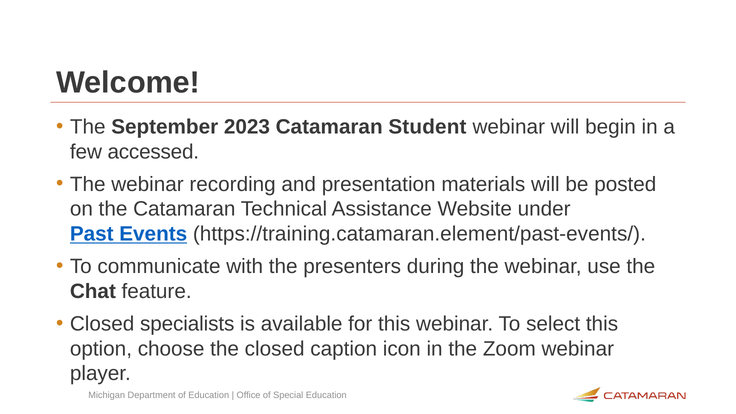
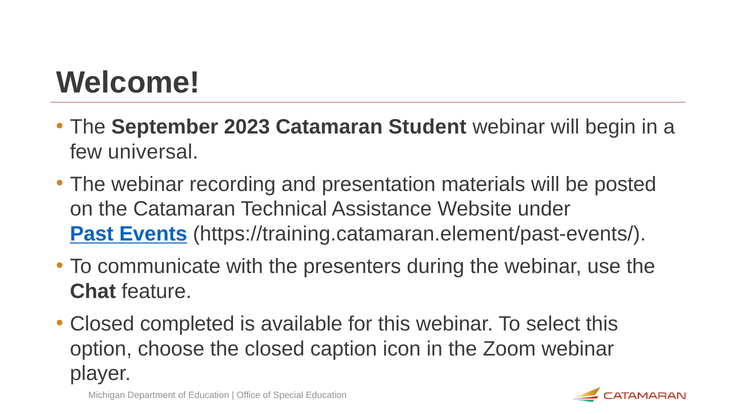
accessed: accessed -> universal
specialists: specialists -> completed
